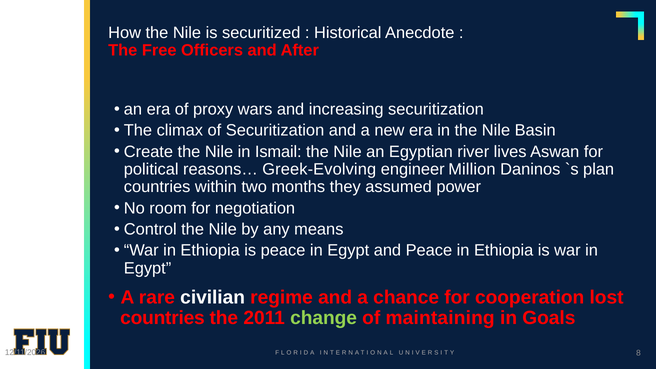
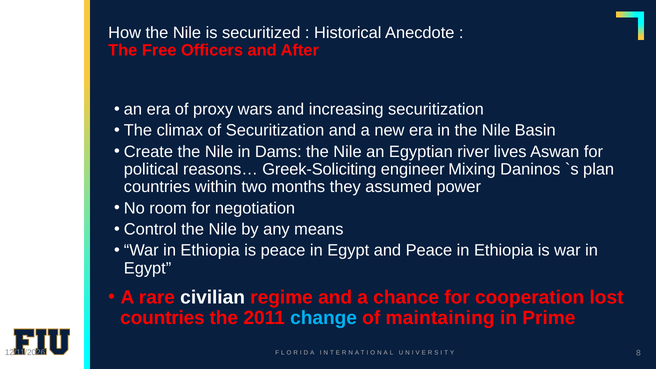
Ismail: Ismail -> Dams
Greek-Evolving: Greek-Evolving -> Greek-Soliciting
Million: Million -> Mixing
change colour: light green -> light blue
Goals: Goals -> Prime
